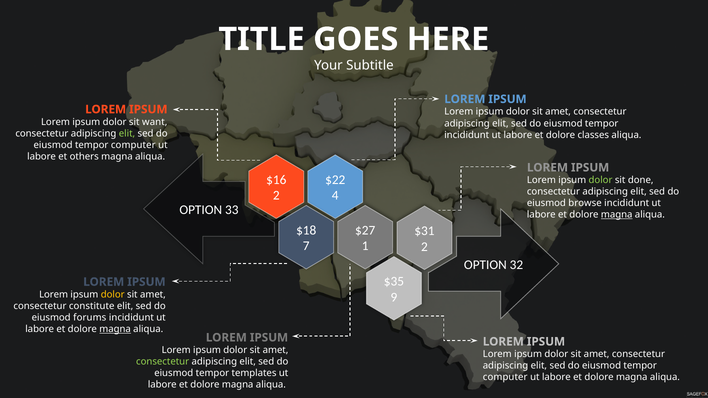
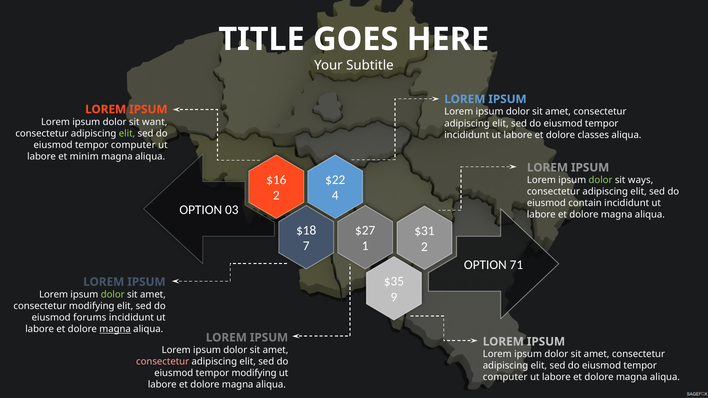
others: others -> minim
done: done -> ways
browse: browse -> contain
33: 33 -> 03
magna at (617, 215) underline: present -> none
32: 32 -> 71
dolor at (113, 295) colour: yellow -> light green
consectetur constitute: constitute -> modifying
consectetur at (163, 362) colour: light green -> pink
tempor templates: templates -> modifying
